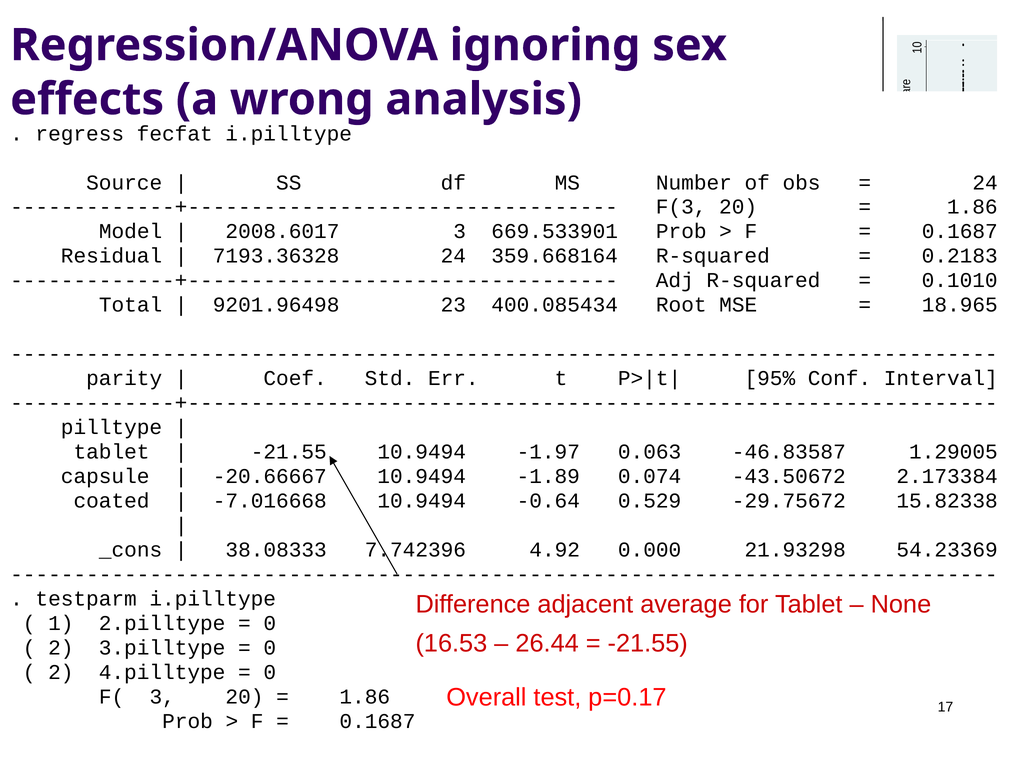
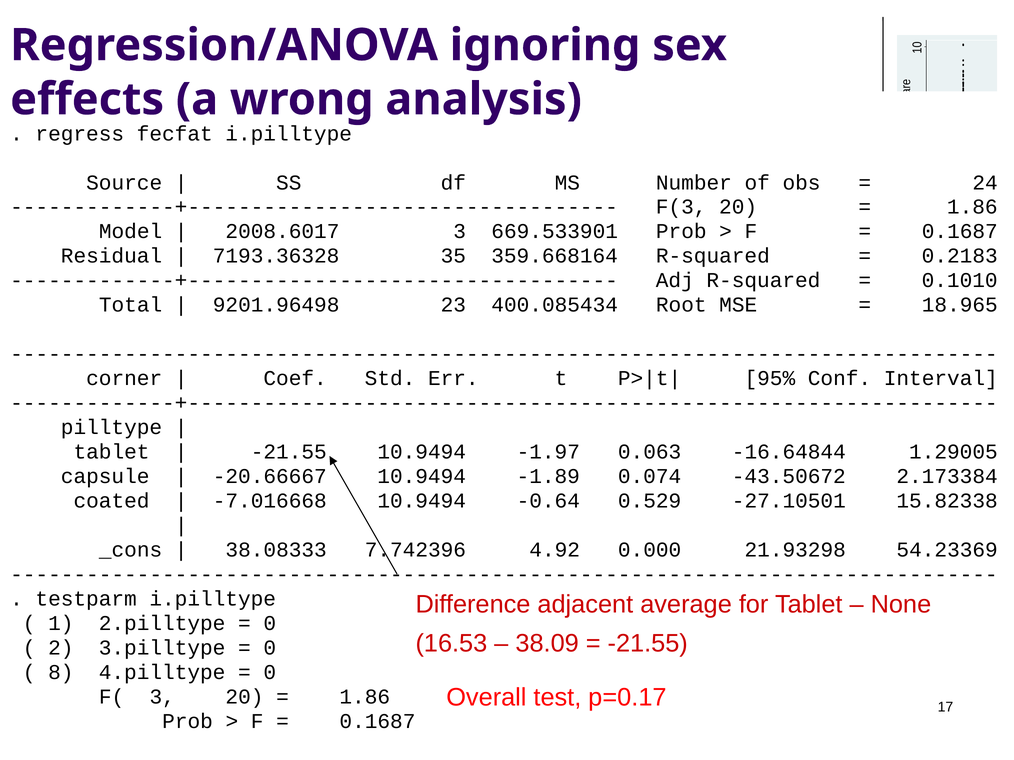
7193.36328 24: 24 -> 35
parity: parity -> corner
-46.83587: -46.83587 -> -16.64844
-29.75672: -29.75672 -> -27.10501
26.44: 26.44 -> 38.09
2 at (61, 673): 2 -> 8
